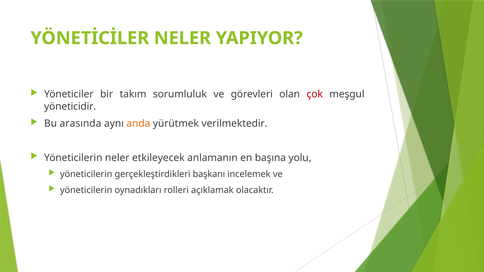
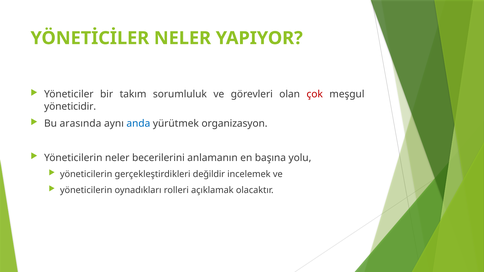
anda colour: orange -> blue
verilmektedir: verilmektedir -> organizasyon
etkileyecek: etkileyecek -> becerilerini
başkanı: başkanı -> değildir
